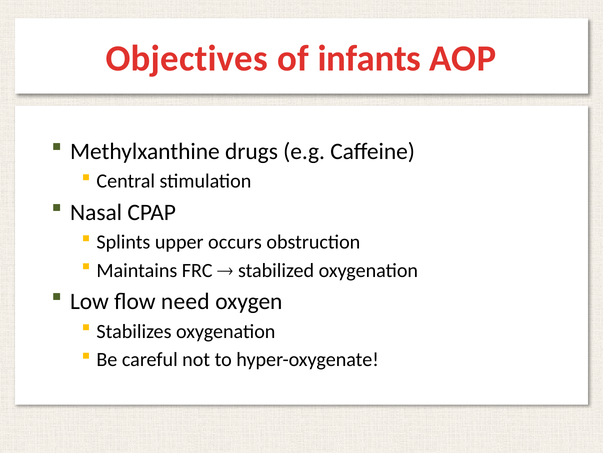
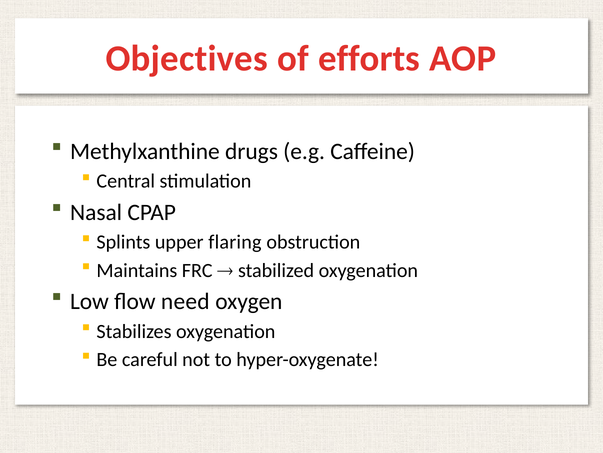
infants: infants -> efforts
occurs: occurs -> flaring
